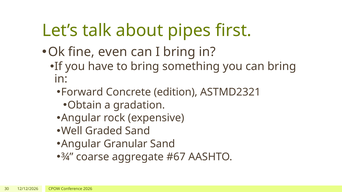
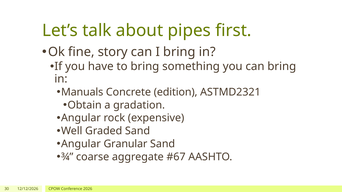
even: even -> story
Forward: Forward -> Manuals
